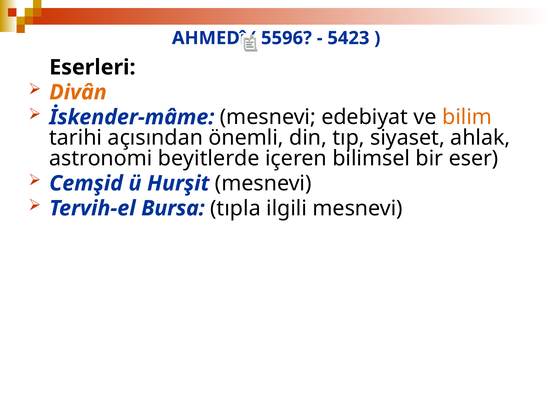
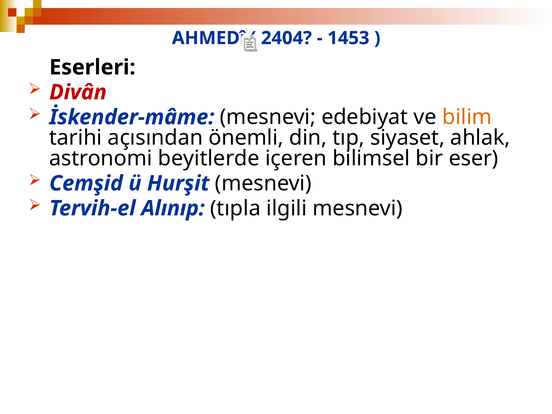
5596: 5596 -> 2404
5423: 5423 -> 1453
Divân colour: orange -> red
Bursa: Bursa -> Alınıp
